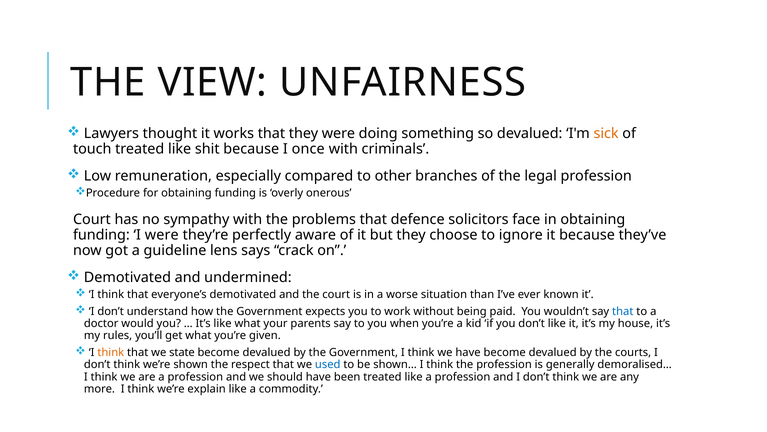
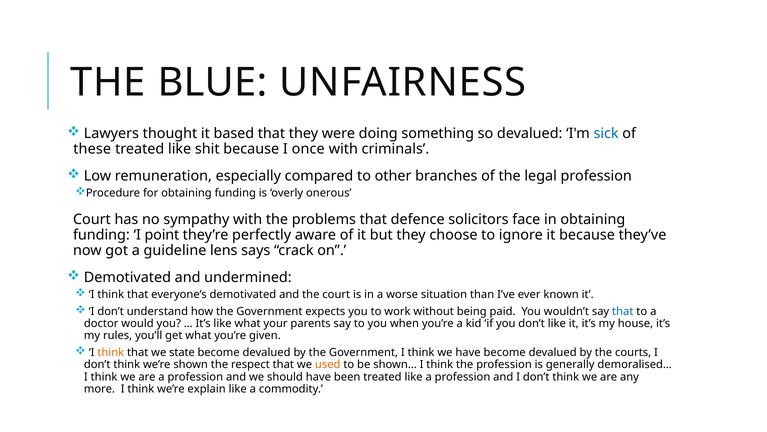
VIEW: VIEW -> BLUE
works: works -> based
sick colour: orange -> blue
touch: touch -> these
I were: were -> point
used colour: blue -> orange
